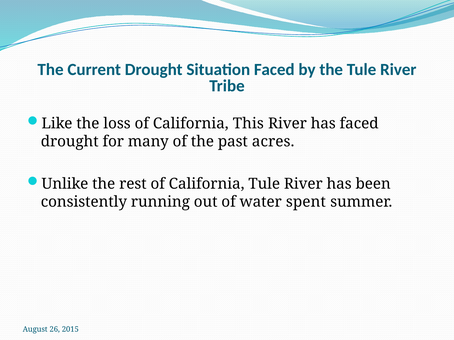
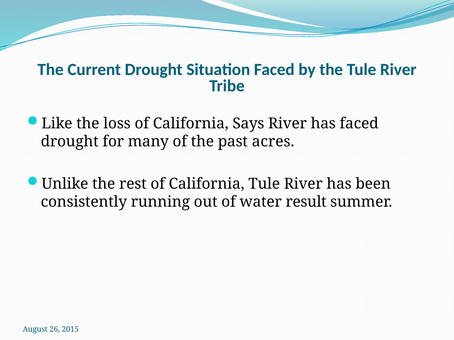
This: This -> Says
spent: spent -> result
